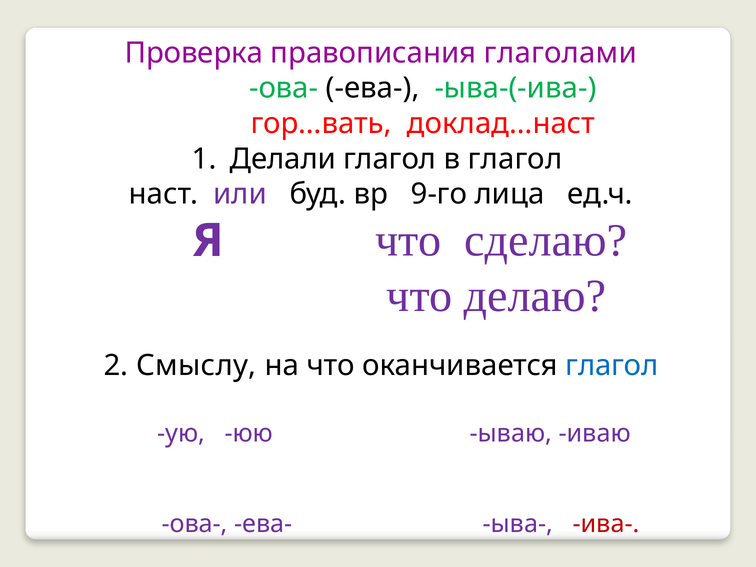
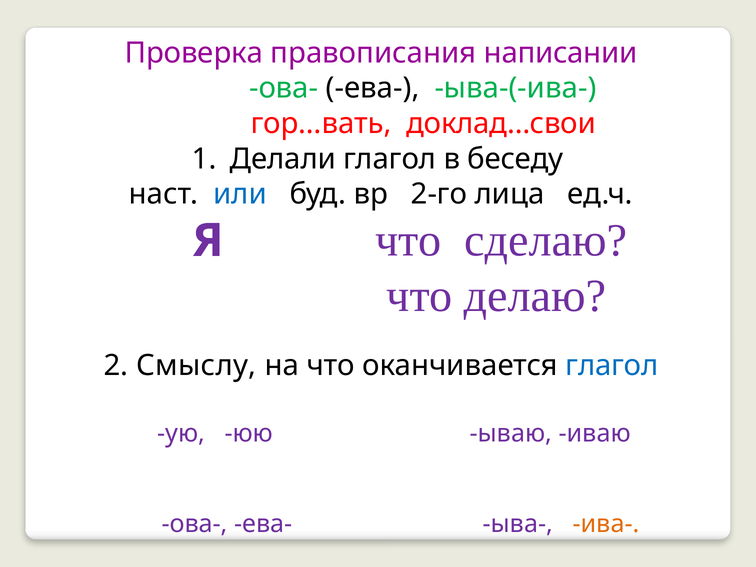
глаголами: глаголами -> написании
доклад…наст: доклад…наст -> доклад…свои
в глагол: глагол -> беседу
или colour: purple -> blue
9-го: 9-го -> 2-го
ива- colour: red -> orange
